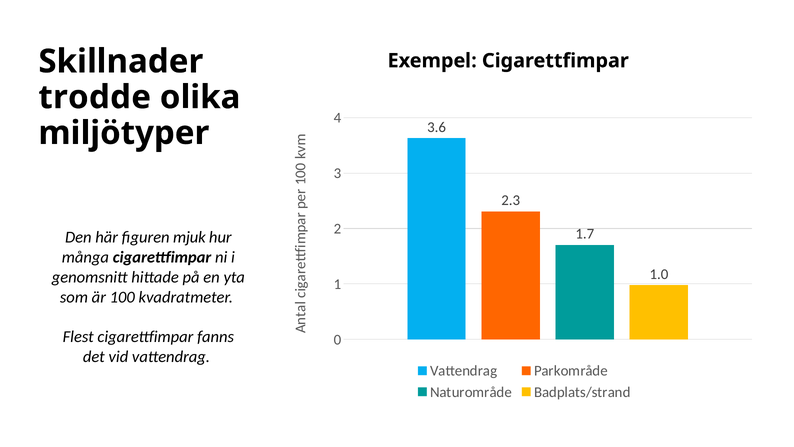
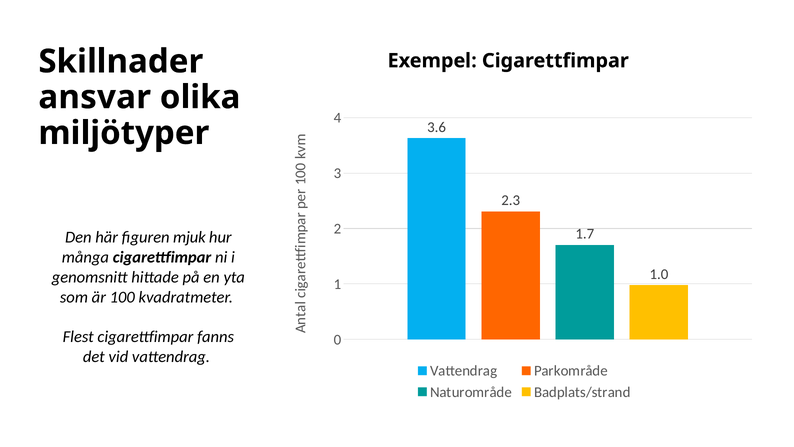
trodde: trodde -> ansvar
